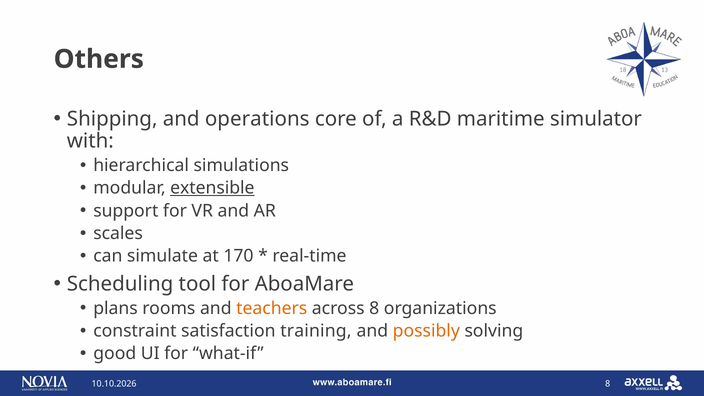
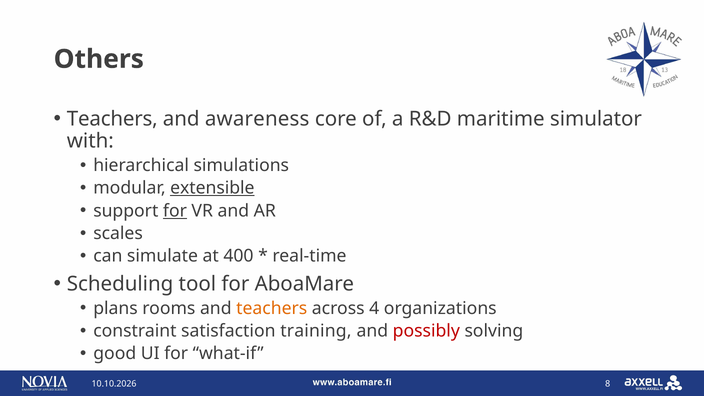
Shipping at (112, 119): Shipping -> Teachers
operations: operations -> awareness
for at (175, 211) underline: none -> present
170: 170 -> 400
across 8: 8 -> 4
possibly colour: orange -> red
